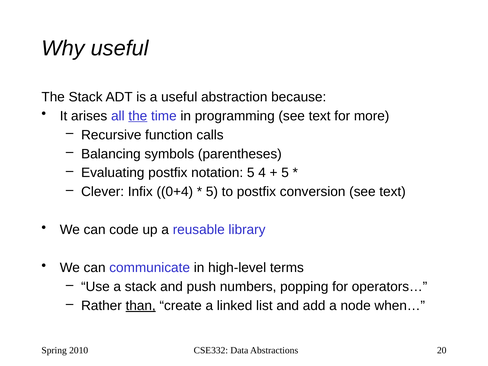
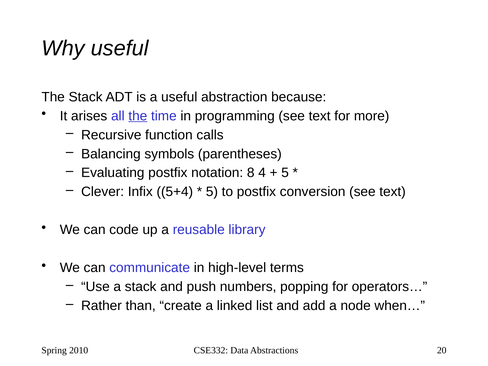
notation 5: 5 -> 8
0+4: 0+4 -> 5+4
than underline: present -> none
